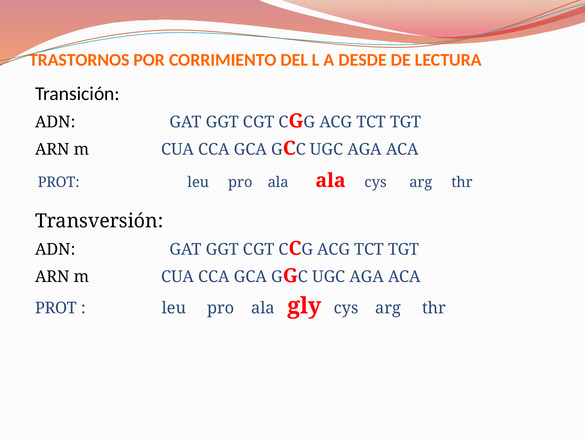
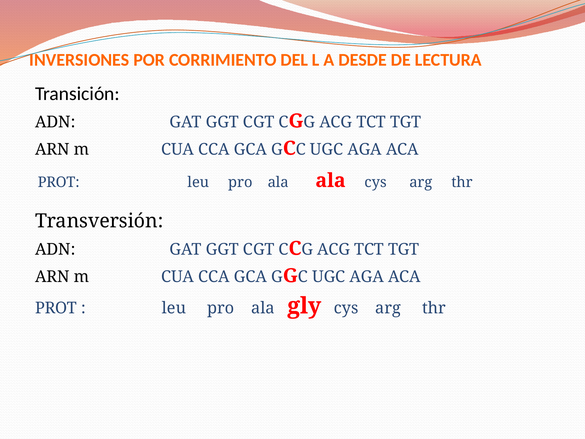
TRASTORNOS: TRASTORNOS -> INVERSIONES
